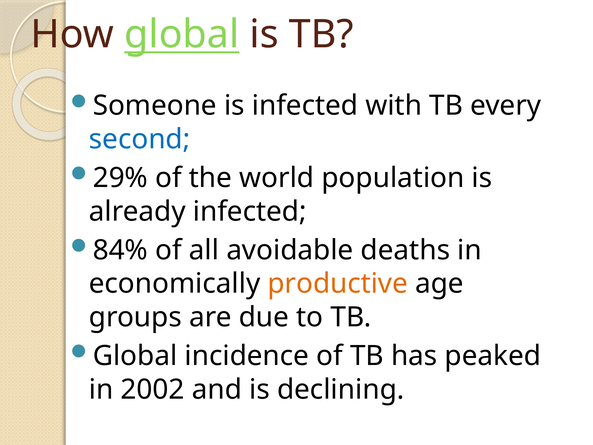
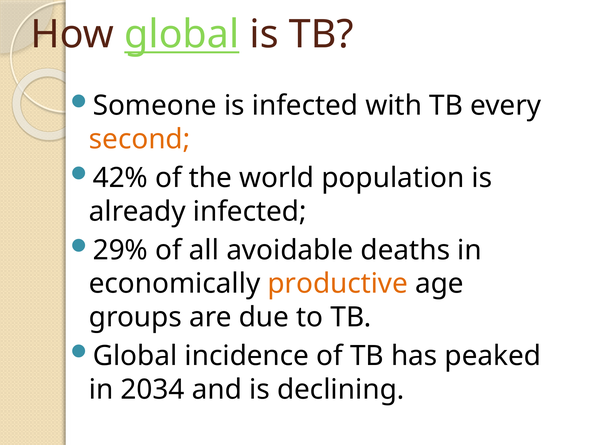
second colour: blue -> orange
29%: 29% -> 42%
84%: 84% -> 29%
2002: 2002 -> 2034
